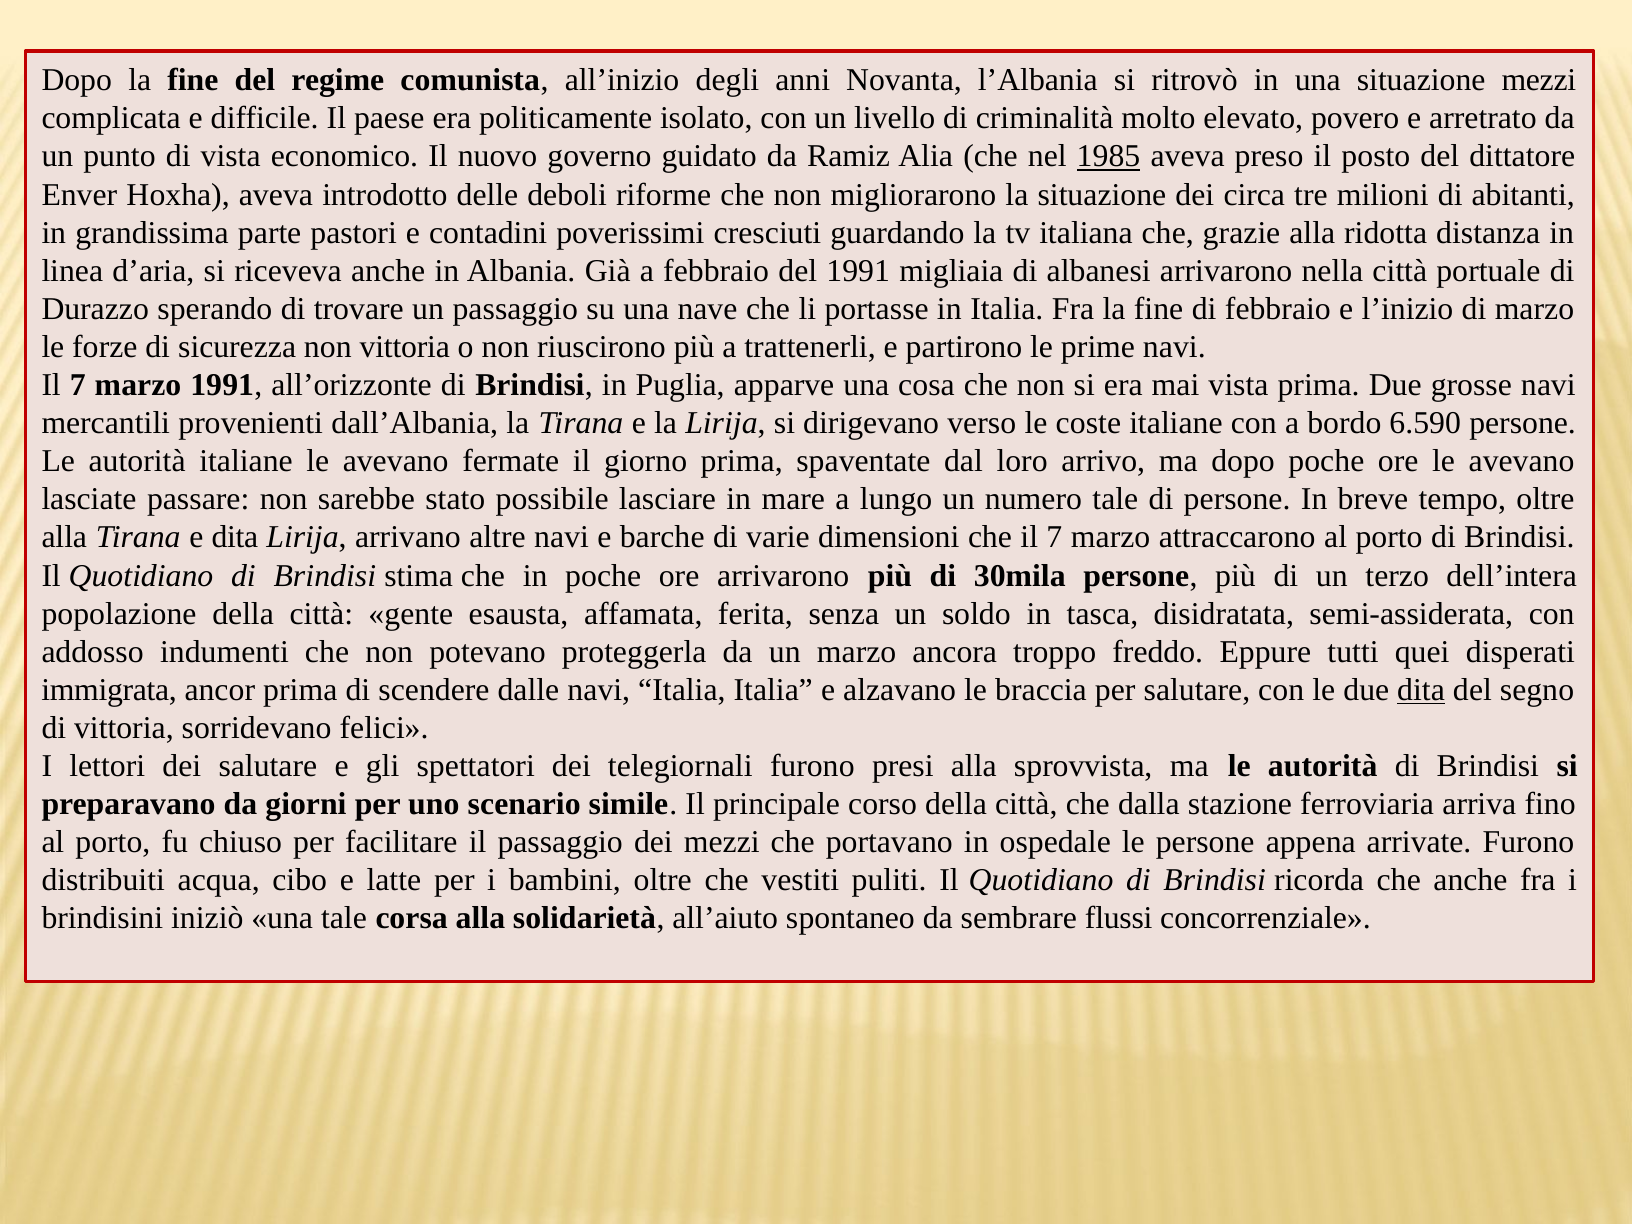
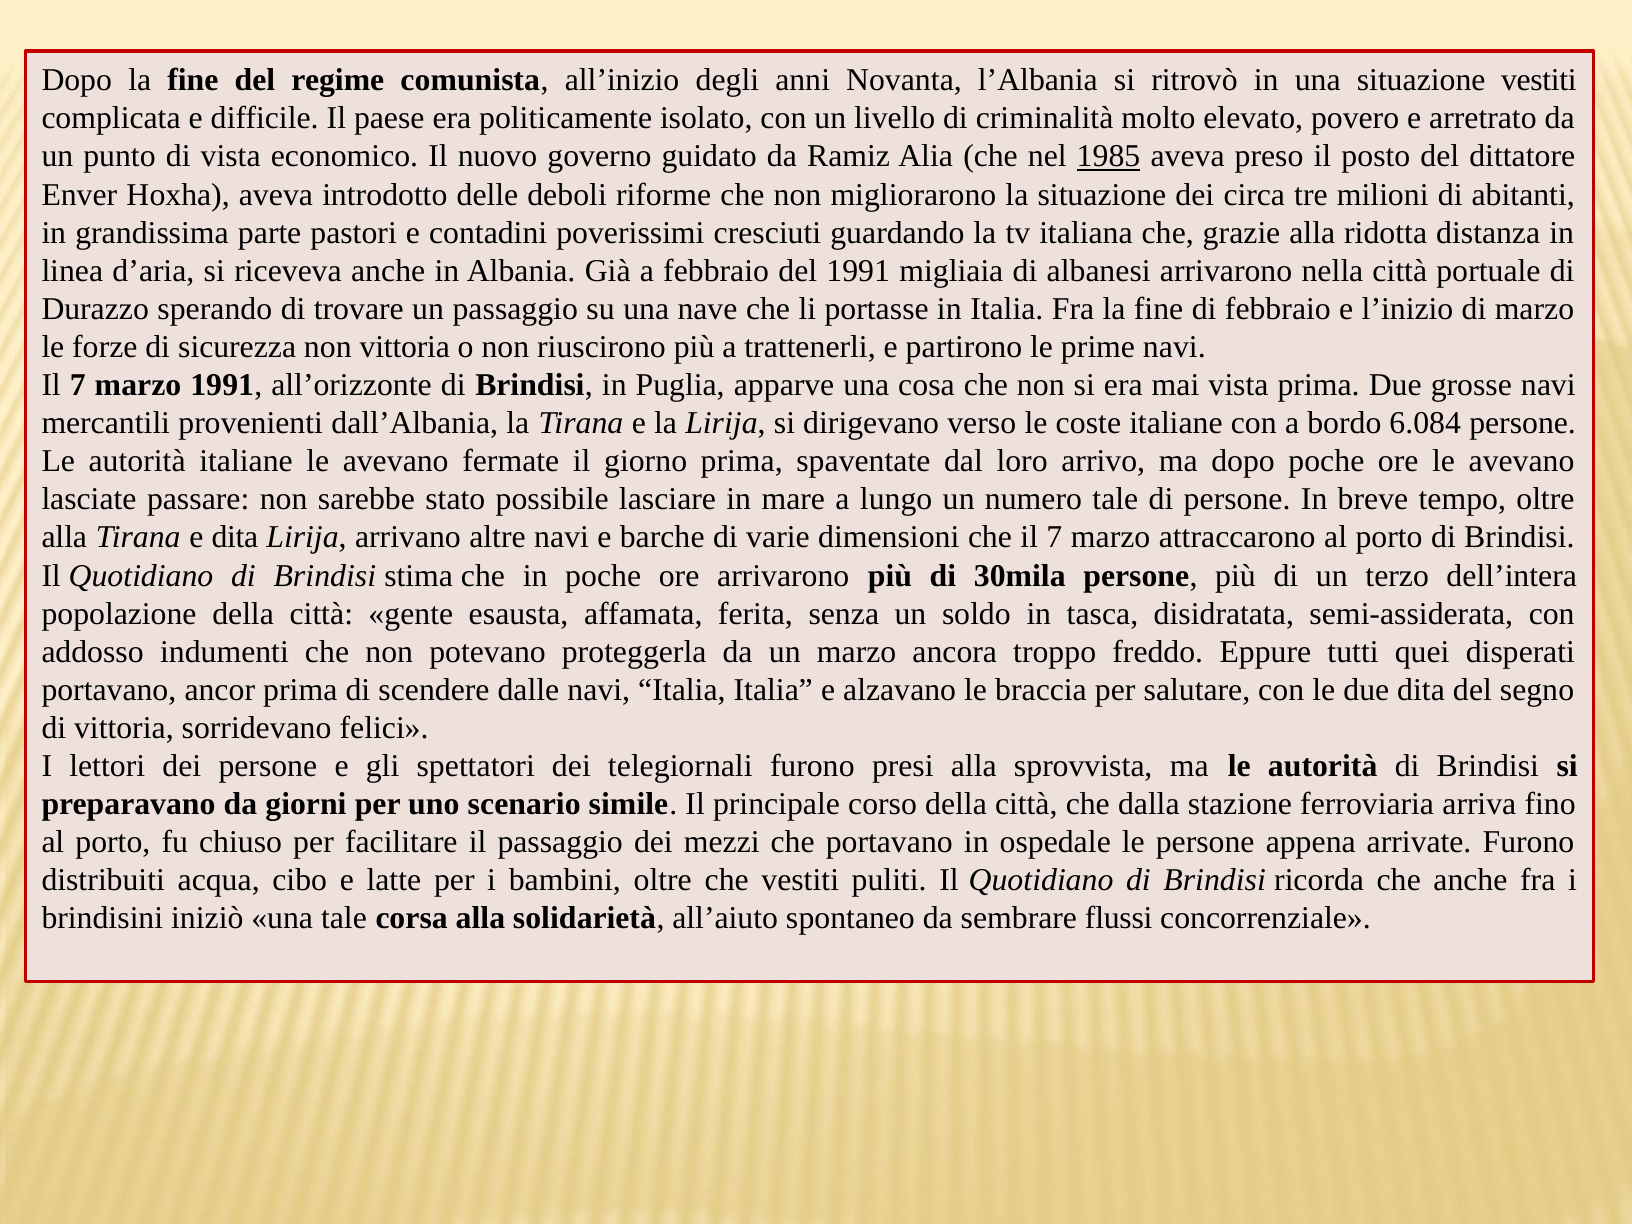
situazione mezzi: mezzi -> vestiti
6.590: 6.590 -> 6.084
immigrata at (109, 690): immigrata -> portavano
dita at (1421, 690) underline: present -> none
dei salutare: salutare -> persone
